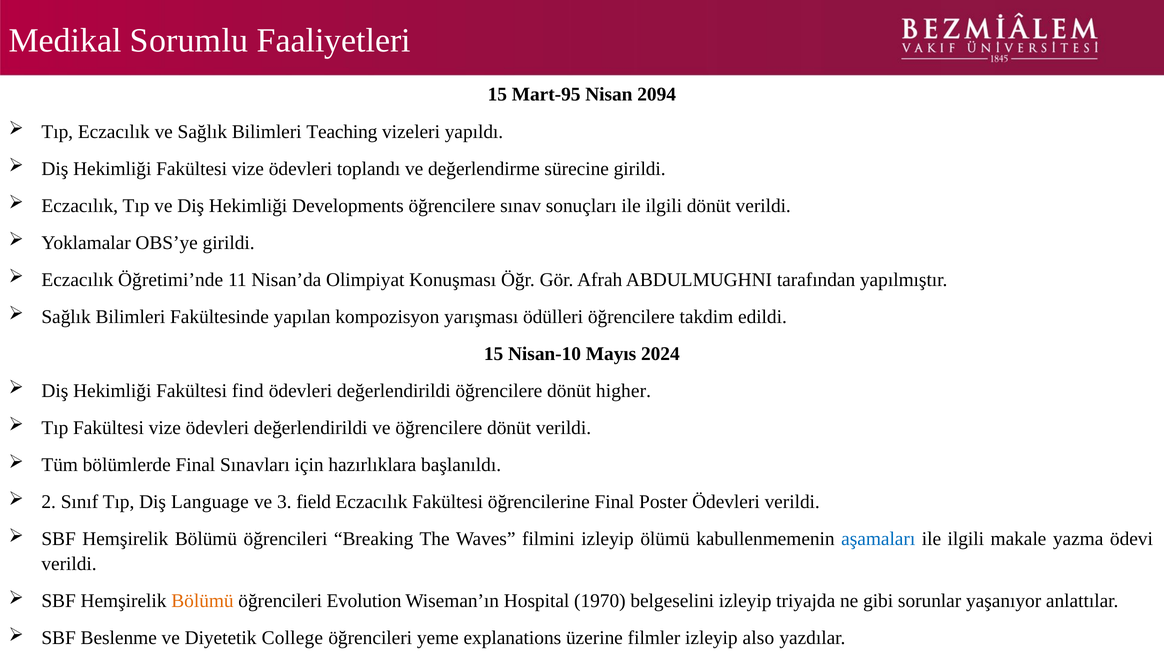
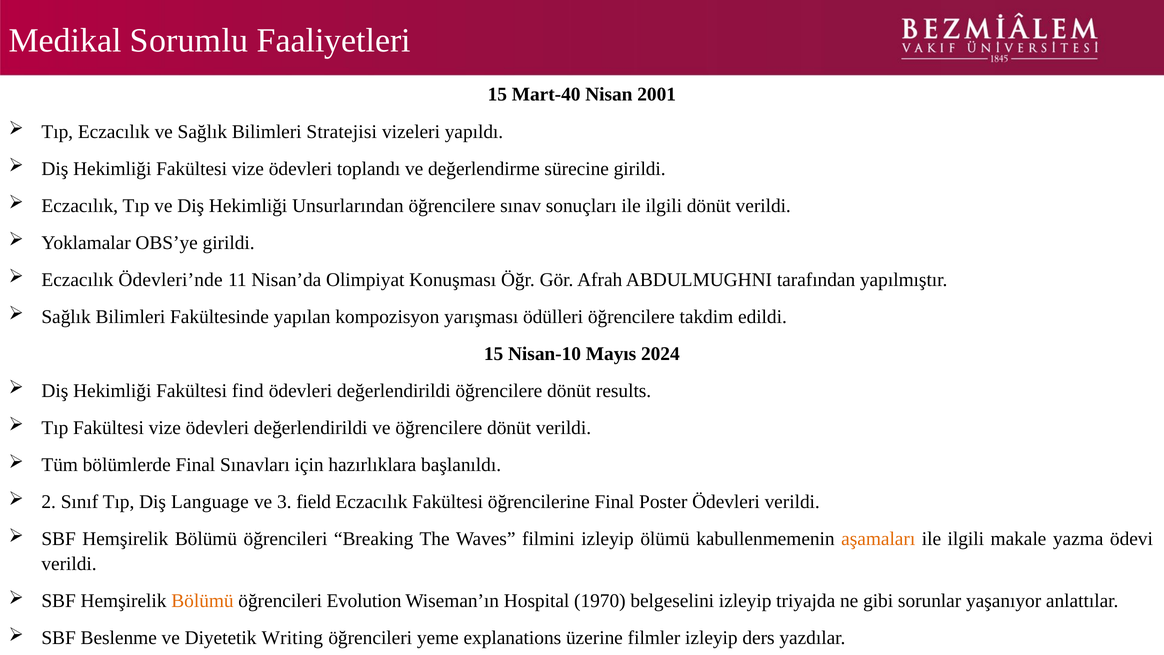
Mart-95: Mart-95 -> Mart-40
2094: 2094 -> 2001
Teaching: Teaching -> Stratejisi
Developments: Developments -> Unsurlarından
Öğretimi’nde: Öğretimi’nde -> Ödevleri’nde
higher: higher -> results
aşamaları colour: blue -> orange
College: College -> Writing
also: also -> ders
